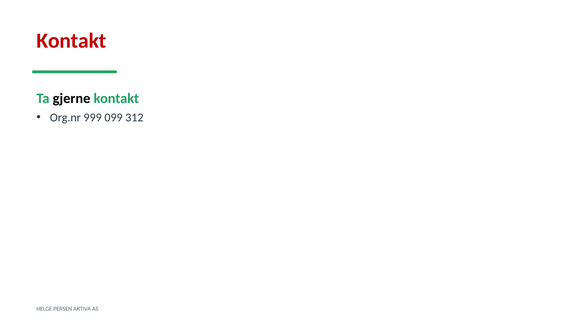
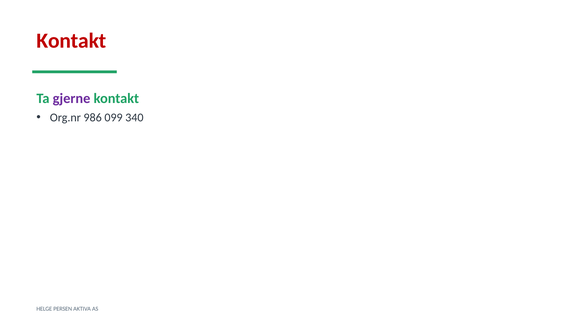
gjerne colour: black -> purple
999: 999 -> 986
312: 312 -> 340
